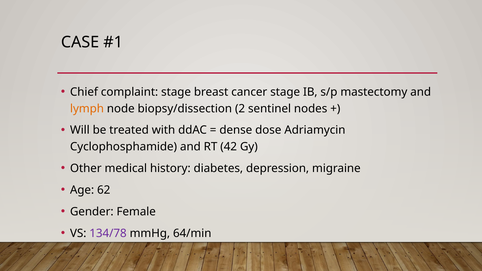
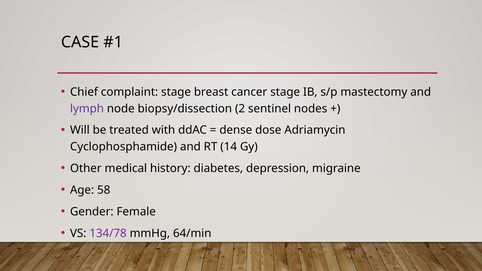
lymph colour: orange -> purple
42: 42 -> 14
62: 62 -> 58
